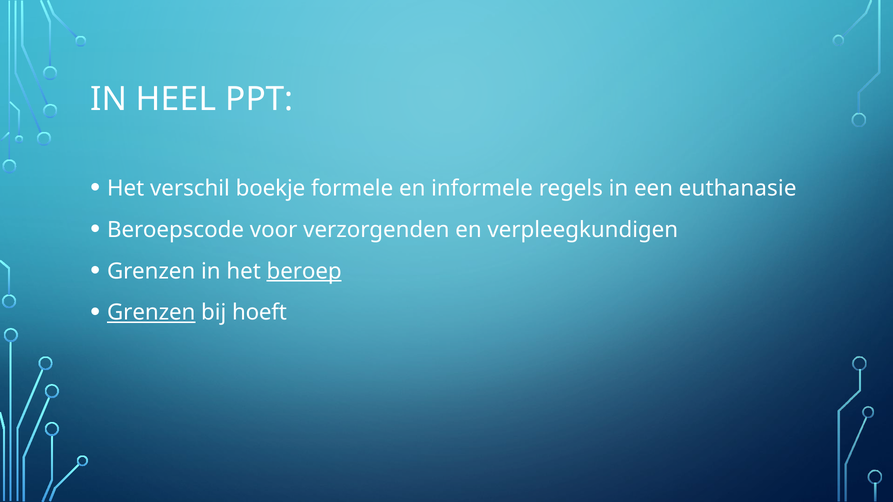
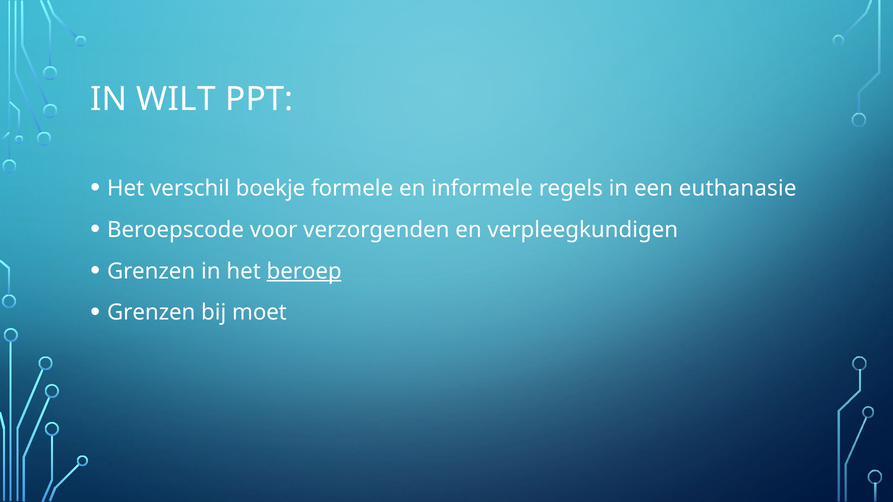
HEEL: HEEL -> WILT
Grenzen at (151, 313) underline: present -> none
hoeft: hoeft -> moet
